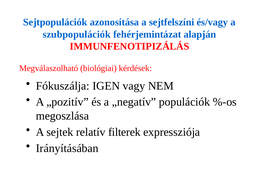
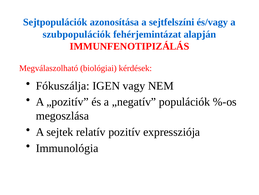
filterek: filterek -> pozitív
Irányításában: Irányításában -> Immunológia
